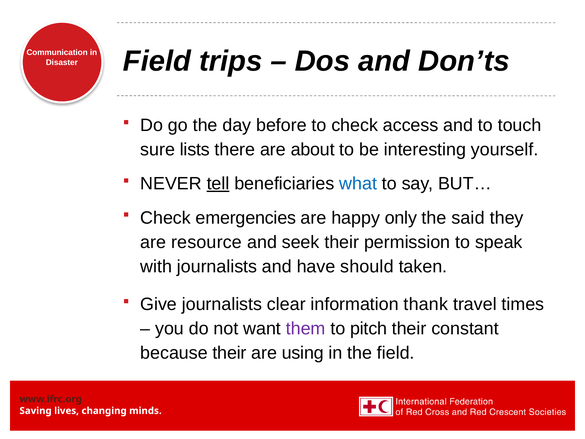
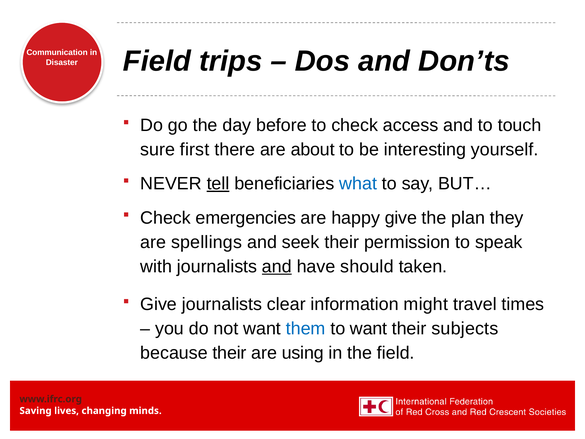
lists: lists -> first
happy only: only -> give
said: said -> plan
resource: resource -> spellings
and at (277, 266) underline: none -> present
thank: thank -> might
them colour: purple -> blue
to pitch: pitch -> want
constant: constant -> subjects
